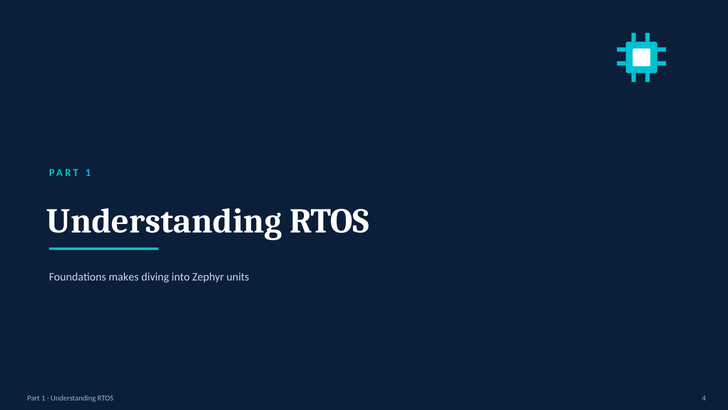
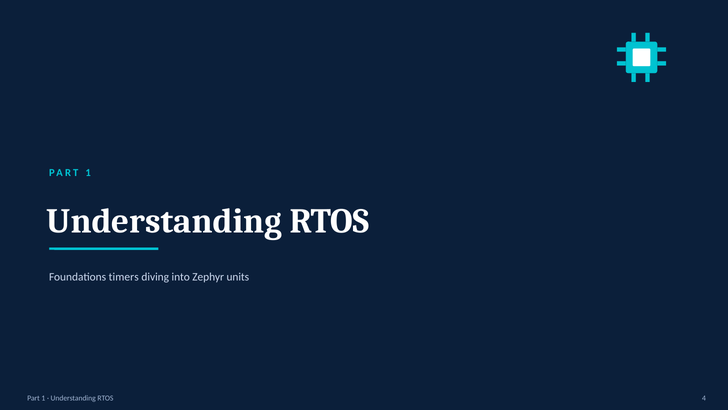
makes: makes -> timers
